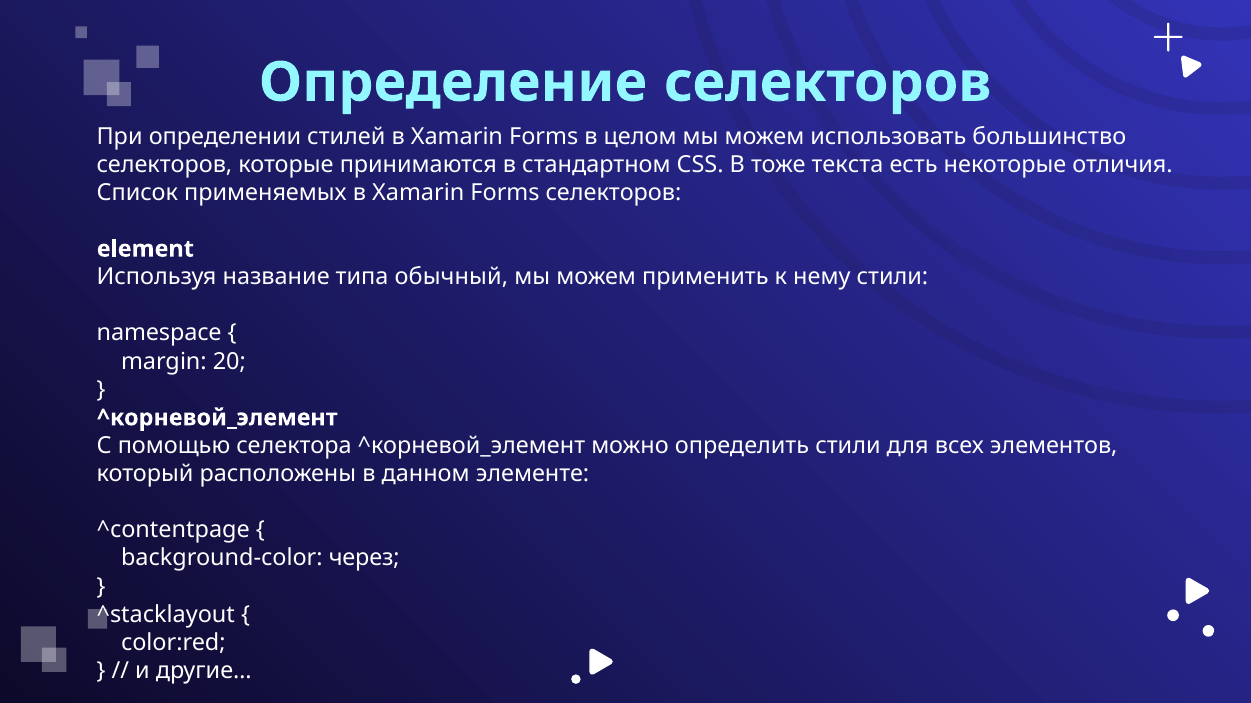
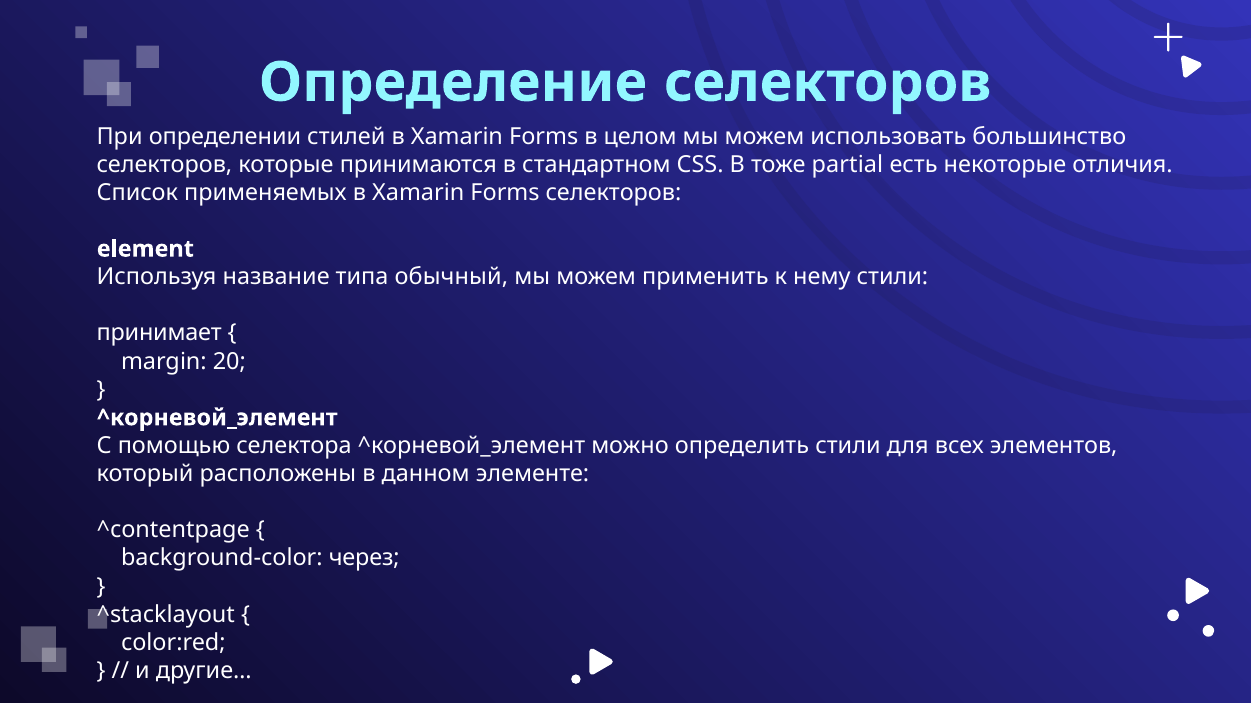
текста: текста -> partial
namespace: namespace -> принимает
